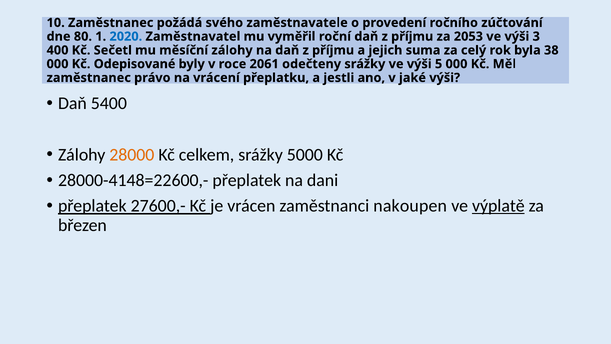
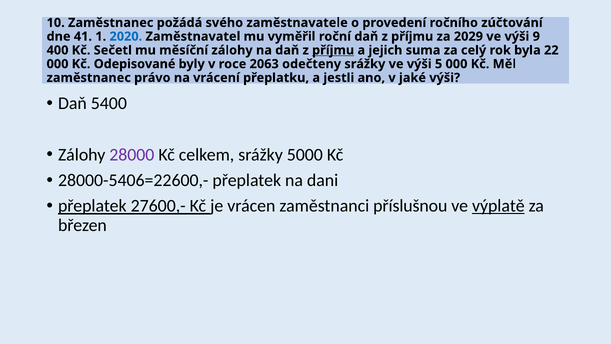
80: 80 -> 41
2053: 2053 -> 2029
3: 3 -> 9
příjmu at (333, 50) underline: none -> present
38: 38 -> 22
2061: 2061 -> 2063
28000 colour: orange -> purple
28000-4148=22600,-: 28000-4148=22600,- -> 28000-5406=22600,-
nakoupen: nakoupen -> příslušnou
